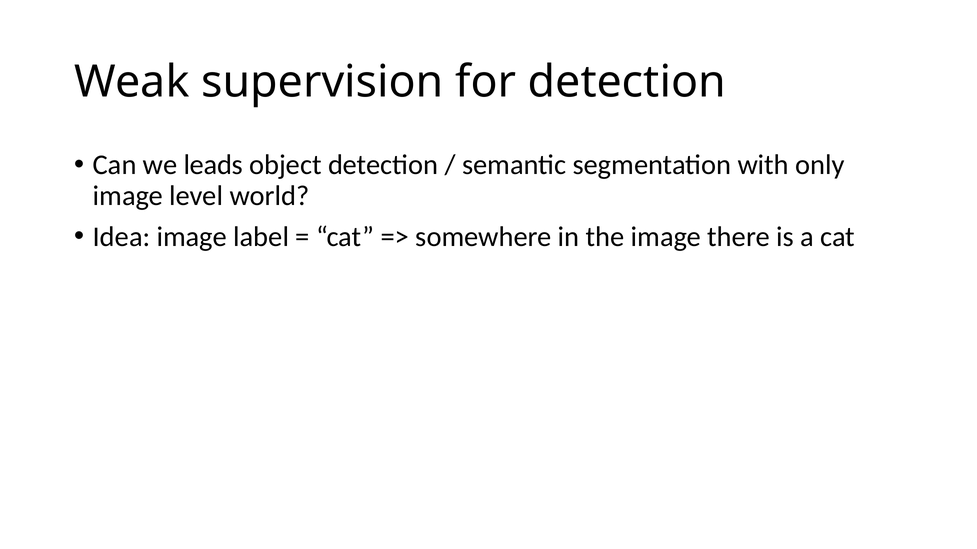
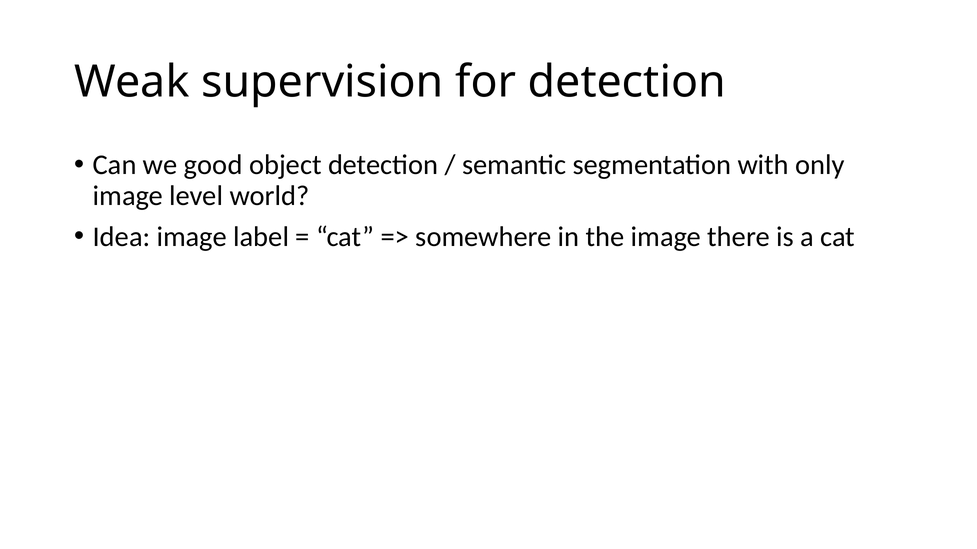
leads: leads -> good
